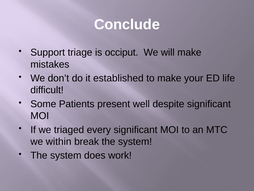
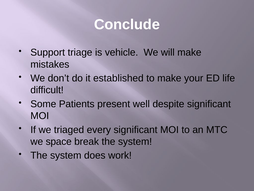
occiput: occiput -> vehicle
within: within -> space
